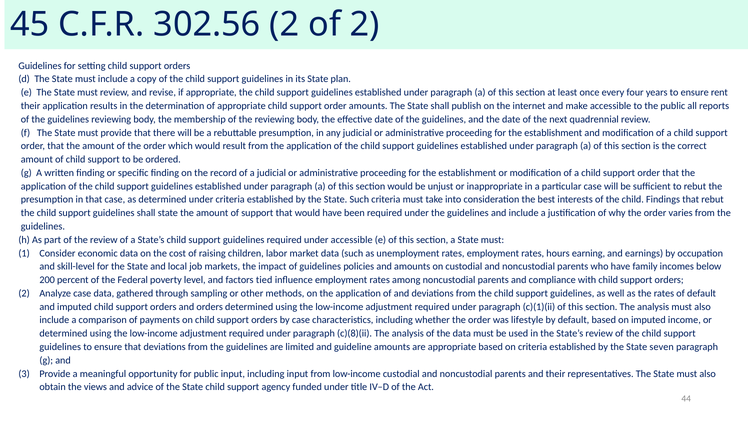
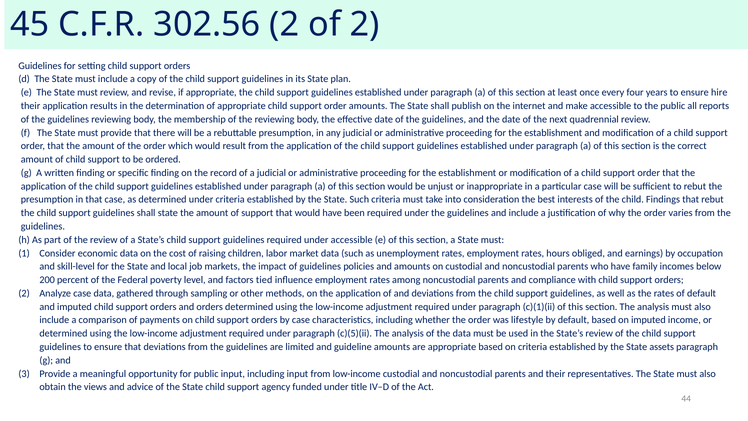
rent: rent -> hire
earning: earning -> obliged
c)(8)(ii: c)(8)(ii -> c)(5)(ii
seven: seven -> assets
